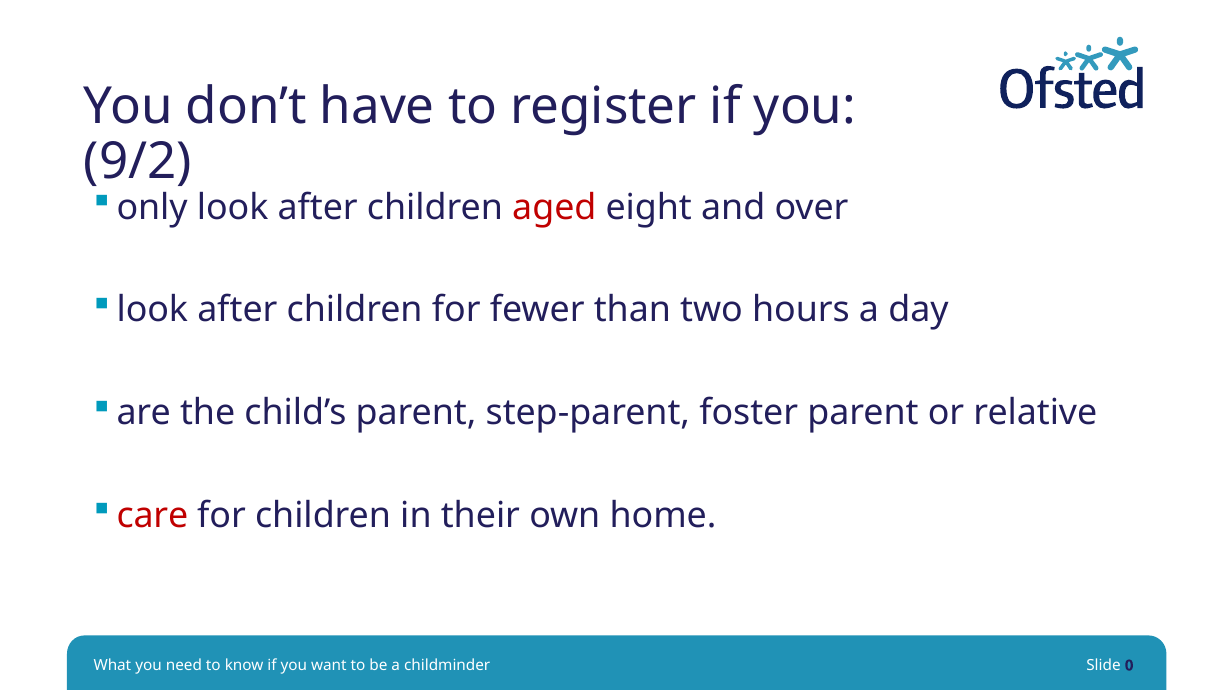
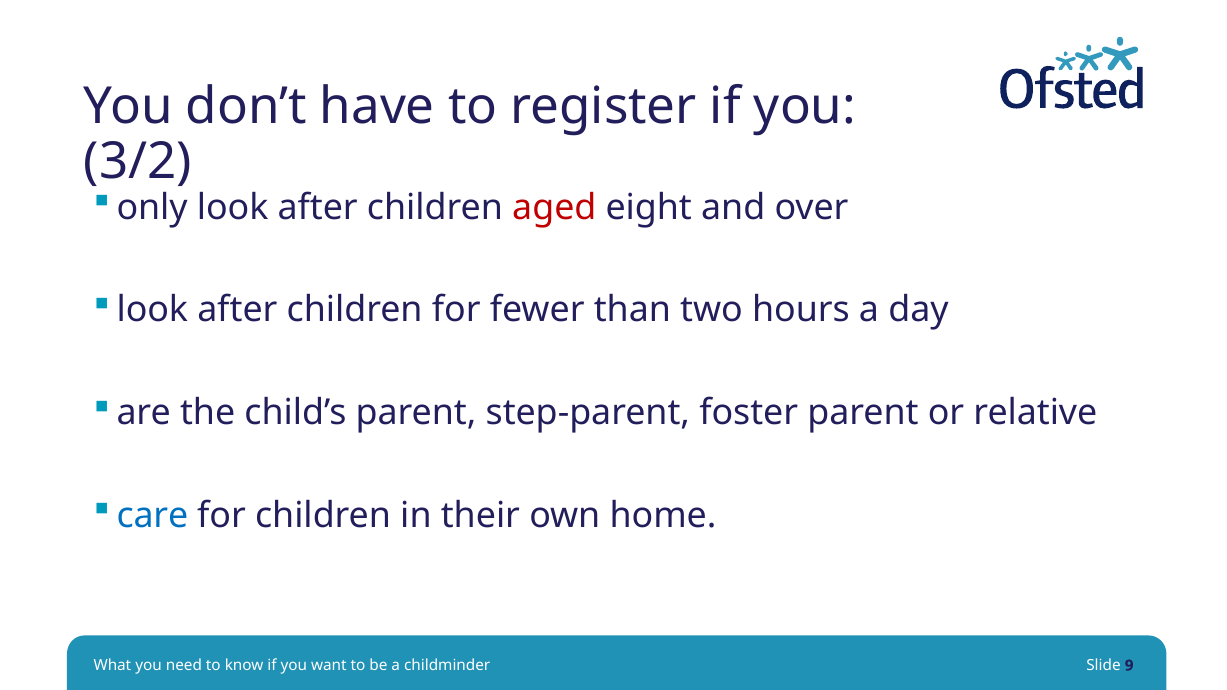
9/2: 9/2 -> 3/2
care colour: red -> blue
0: 0 -> 9
